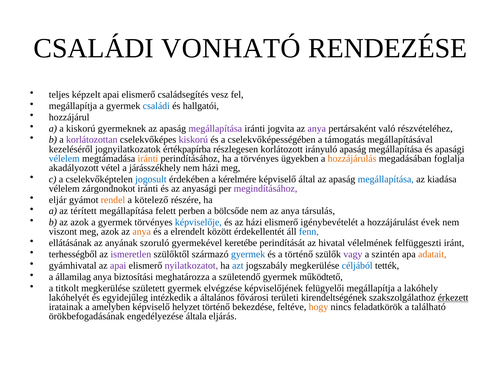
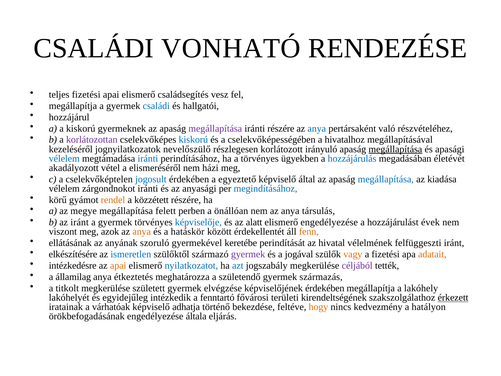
teljes képzelt: képzelt -> fizetési
iránti jogvita: jogvita -> részére
anya at (317, 128) colour: purple -> blue
kiskorú at (193, 140) colour: purple -> blue
támogatás: támogatás -> hivatalhoz
értékpapírba: értékpapírba -> nevelőszülő
megállapítása at (395, 149) underline: none -> present
iránti at (148, 158) colour: orange -> blue
hozzájárulás colour: orange -> blue
foglalja: foglalja -> életévét
járásszékhely: járásszékhely -> elismeréséről
kérelmére: kérelmére -> egyeztető
megindításához colour: purple -> blue
eljár: eljár -> körű
kötelező: kötelező -> közzétett
térített: térített -> megye
bölcsőde: bölcsőde -> önállóan
az azok: azok -> iránt
az házi: házi -> alatt
elismerő igénybevételét: igénybevételét -> engedélyezése
elrendelt: elrendelt -> hatáskör
fenn colour: blue -> orange
terhességből: terhességből -> elkészítésére
ismeretlen colour: purple -> blue
gyermek at (248, 254) colour: blue -> purple
a történő: történő -> jogával
vagy colour: purple -> orange
a szintén: szintén -> fizetési
gyámhivatal: gyámhivatal -> intézkedésre
apai at (118, 266) colour: purple -> orange
nyilatkozatot colour: purple -> blue
céljából colour: blue -> purple
biztosítási: biztosítási -> étkeztetés
működtető: működtető -> származás
képviselőjének felügyelői: felügyelői -> érdekében
általános: általános -> fenntartó
amelyben: amelyben -> várhatóak
helyzet: helyzet -> adhatja
feladatkörök: feladatkörök -> kedvezmény
található: található -> hatályon
